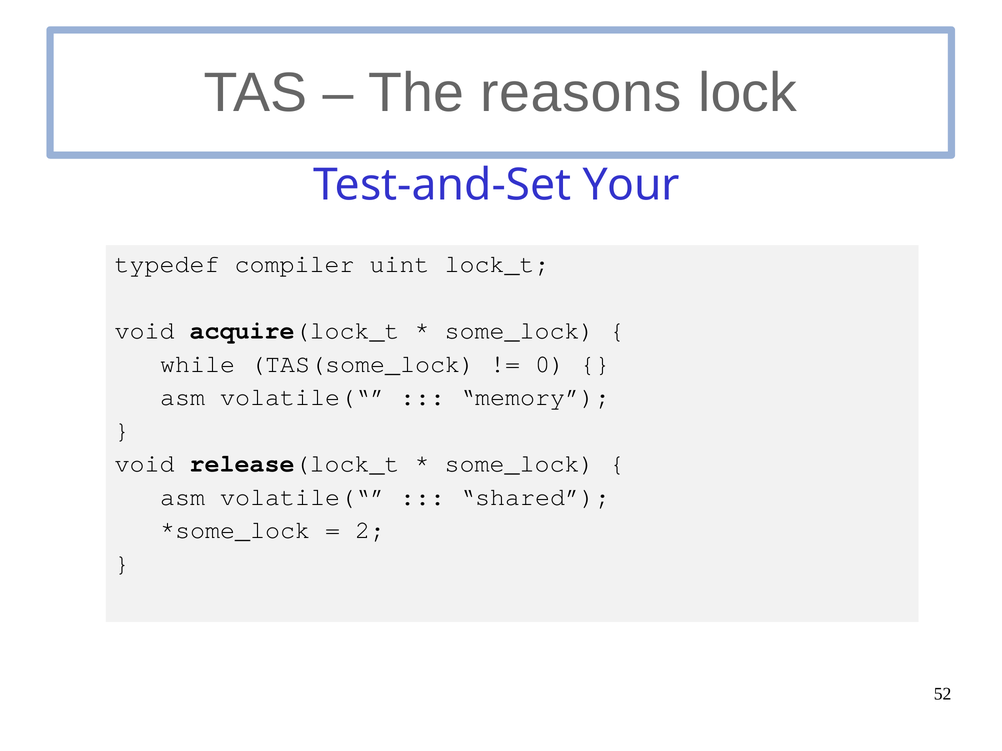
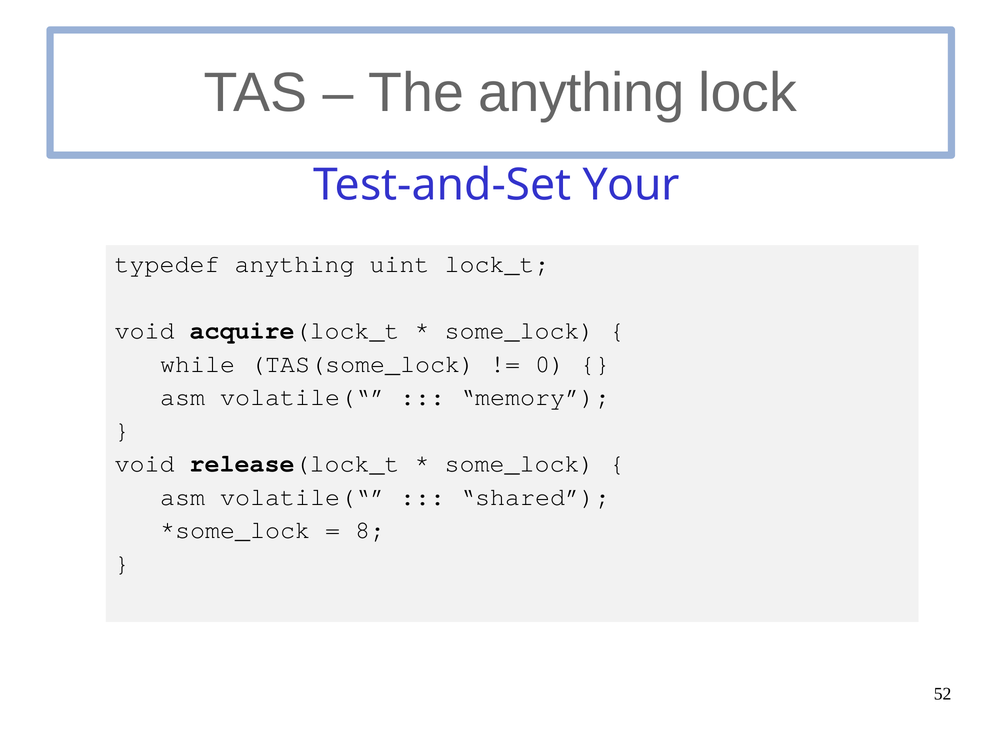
The reasons: reasons -> anything
typedef compiler: compiler -> anything
2: 2 -> 8
